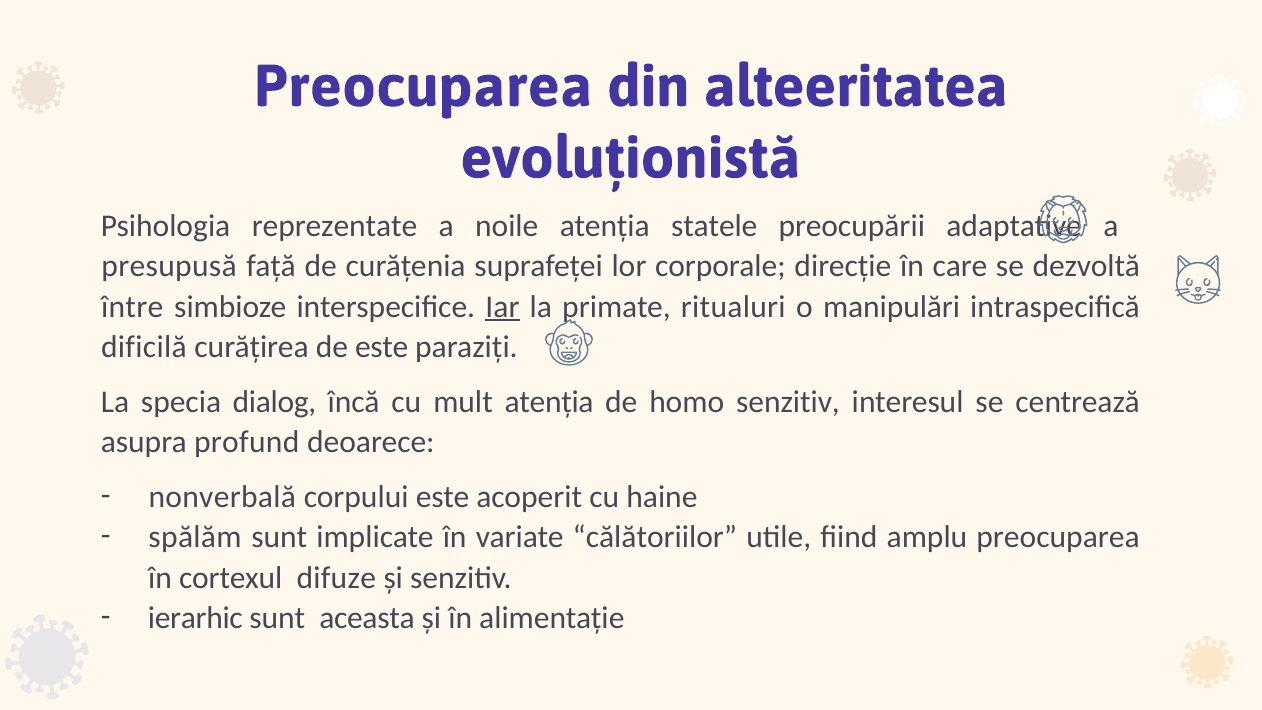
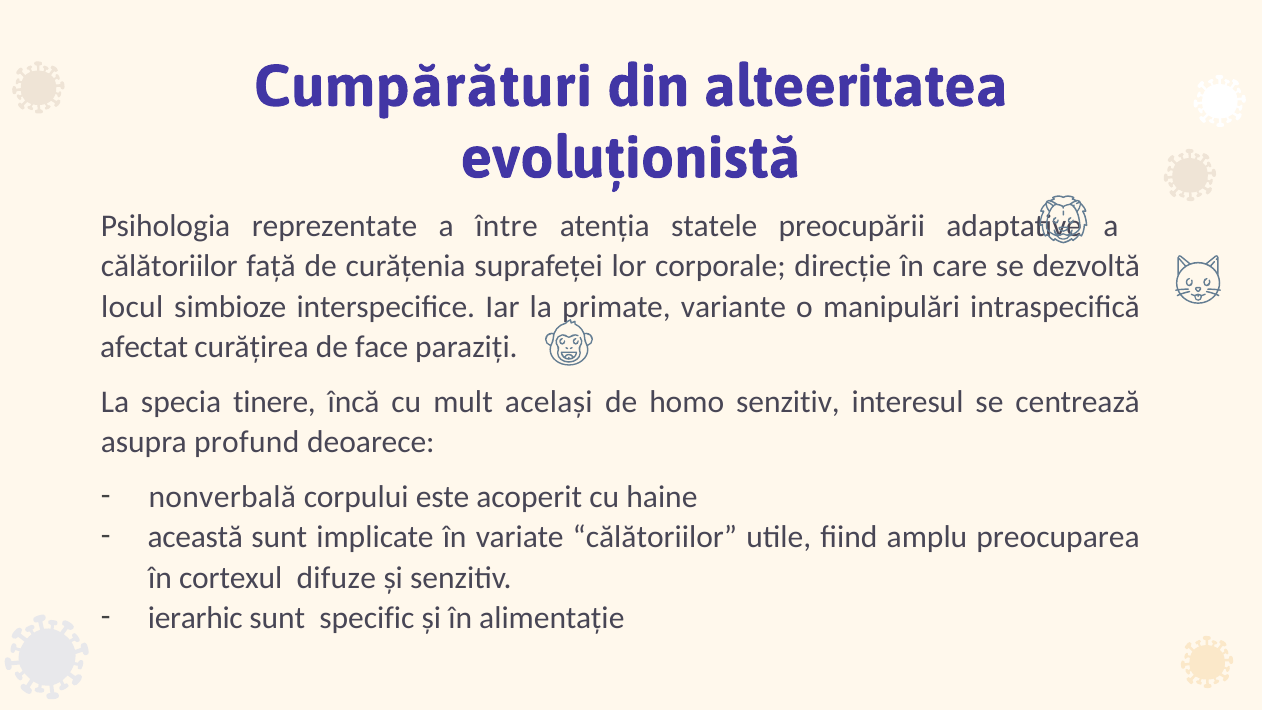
Preocuparea at (423, 87): Preocuparea -> Cumpărături
noile: noile -> între
presupusă at (169, 266): presupusă -> călătoriilor
între: între -> locul
Iar underline: present -> none
ritualuri: ritualuri -> variante
dificilă: dificilă -> afectat
de este: este -> face
dialog: dialog -> tinere
mult atenția: atenția -> același
spălăm: spălăm -> această
aceasta: aceasta -> specific
